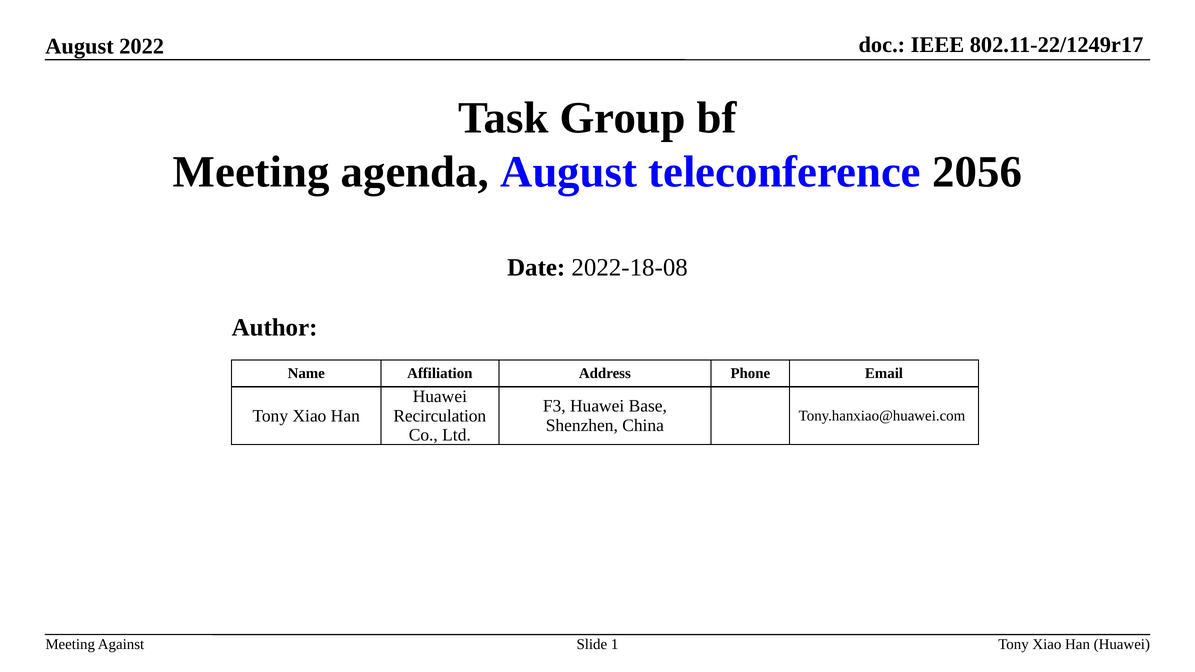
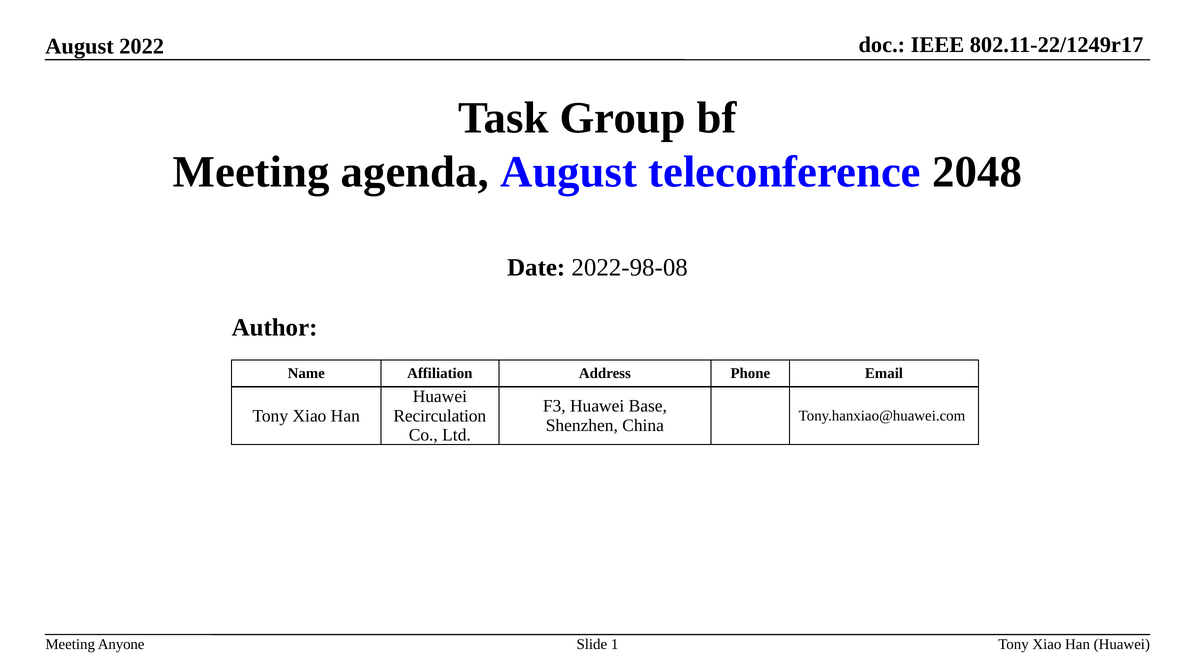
2056: 2056 -> 2048
2022-18-08: 2022-18-08 -> 2022-98-08
Against: Against -> Anyone
